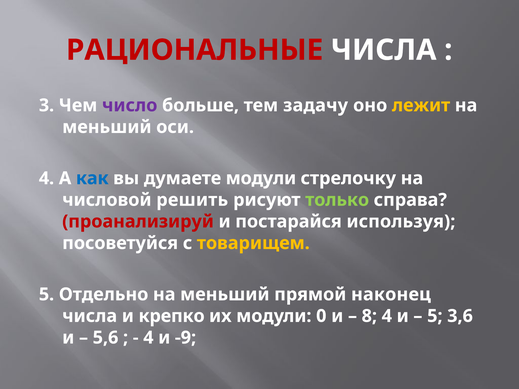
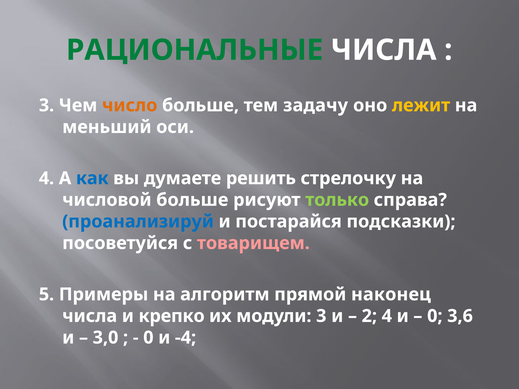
РАЦИОНАЛЬНЫЕ colour: red -> green
число colour: purple -> orange
думаете модули: модули -> решить
числовой решить: решить -> больше
проанализируй colour: red -> blue
используя: используя -> подсказки
товарищем colour: yellow -> pink
Отдельно: Отдельно -> Примеры
меньший at (225, 295): меньший -> алгоритм
модули 0: 0 -> 3
8: 8 -> 2
5 at (435, 316): 5 -> 0
5,6: 5,6 -> 3,0
4 at (148, 338): 4 -> 0
-9: -9 -> -4
